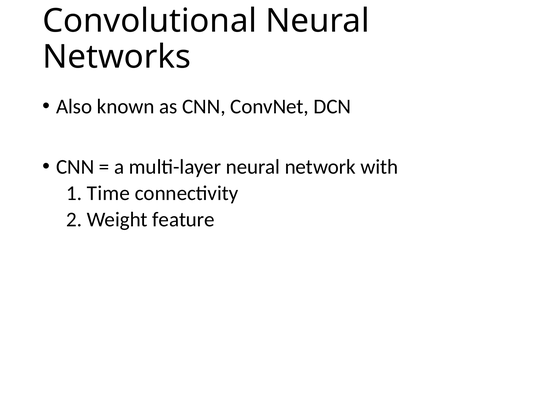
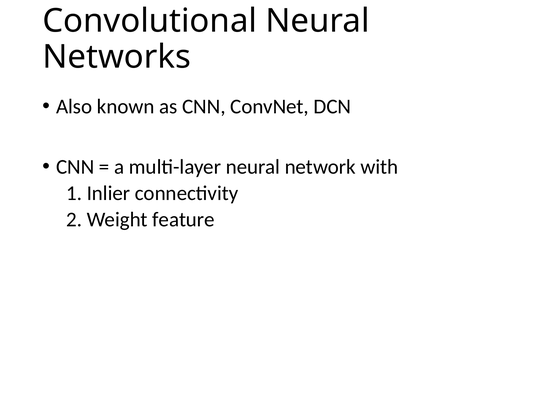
Time: Time -> Inlier
